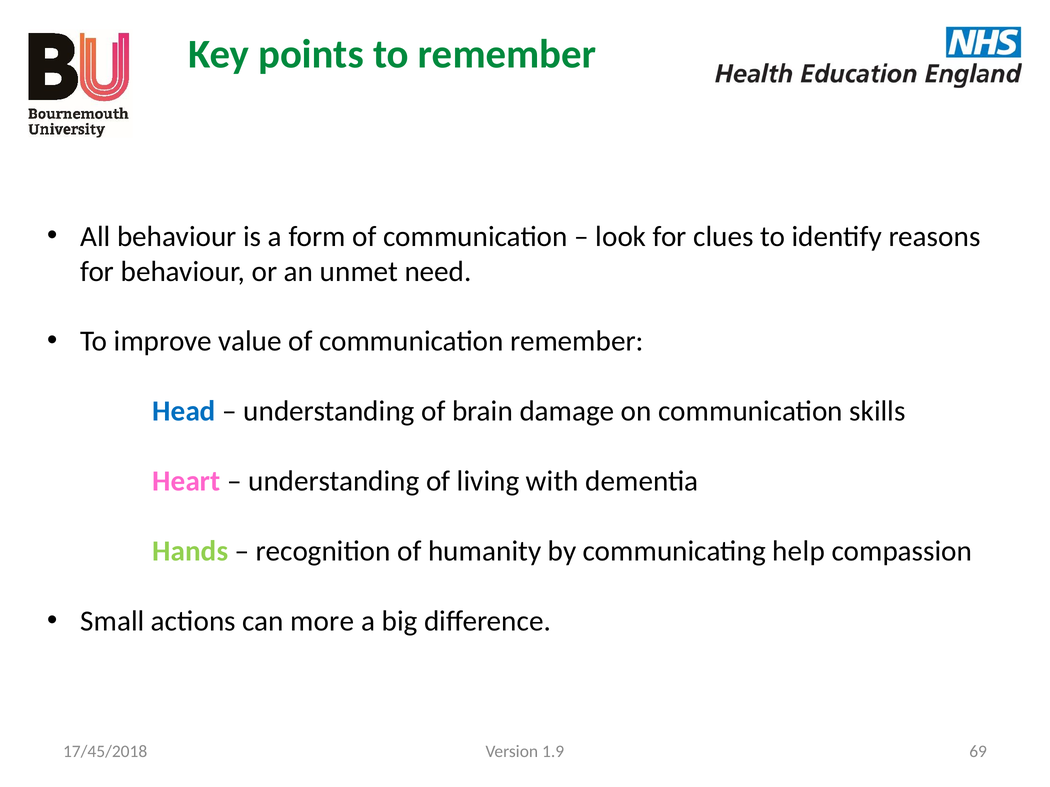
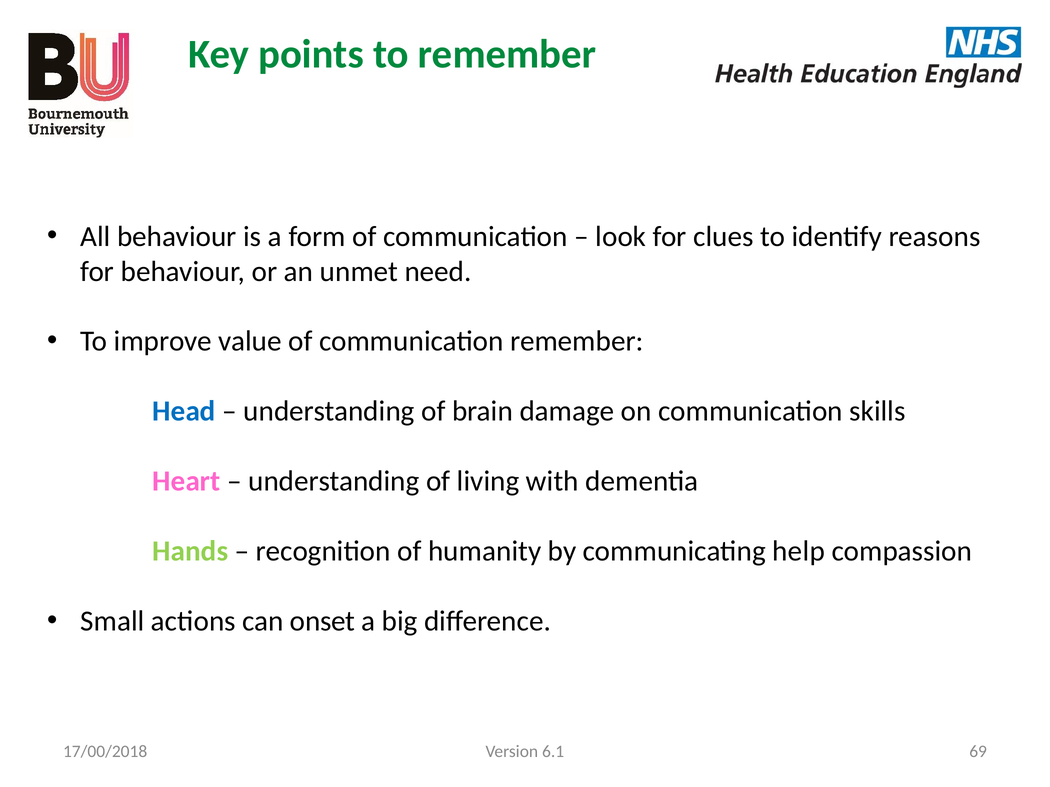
more: more -> onset
1.9: 1.9 -> 6.1
17/45/2018: 17/45/2018 -> 17/00/2018
